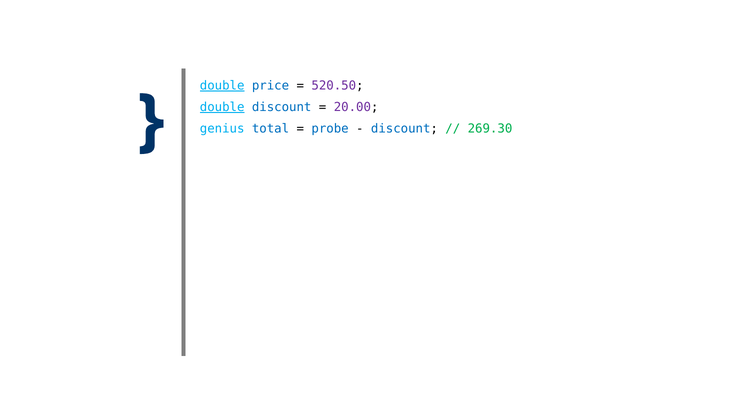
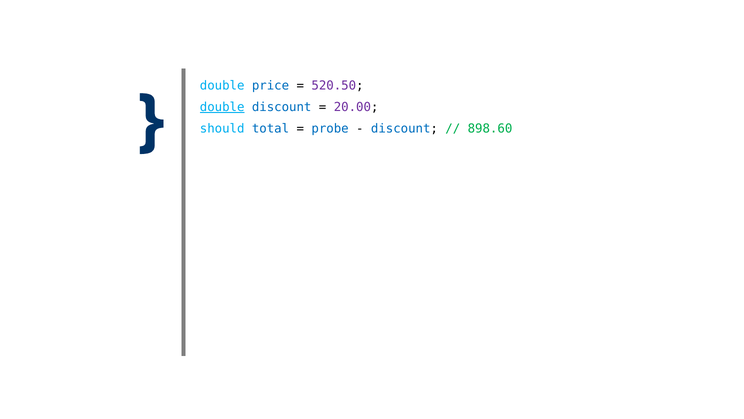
double at (222, 86) underline: present -> none
genius: genius -> should
269.30: 269.30 -> 898.60
